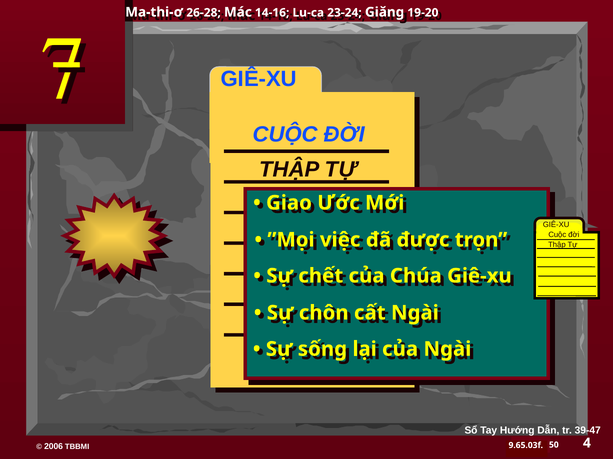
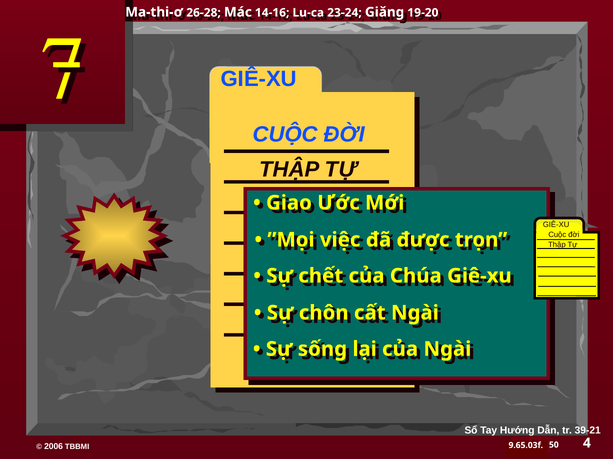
39-47: 39-47 -> 39-21
